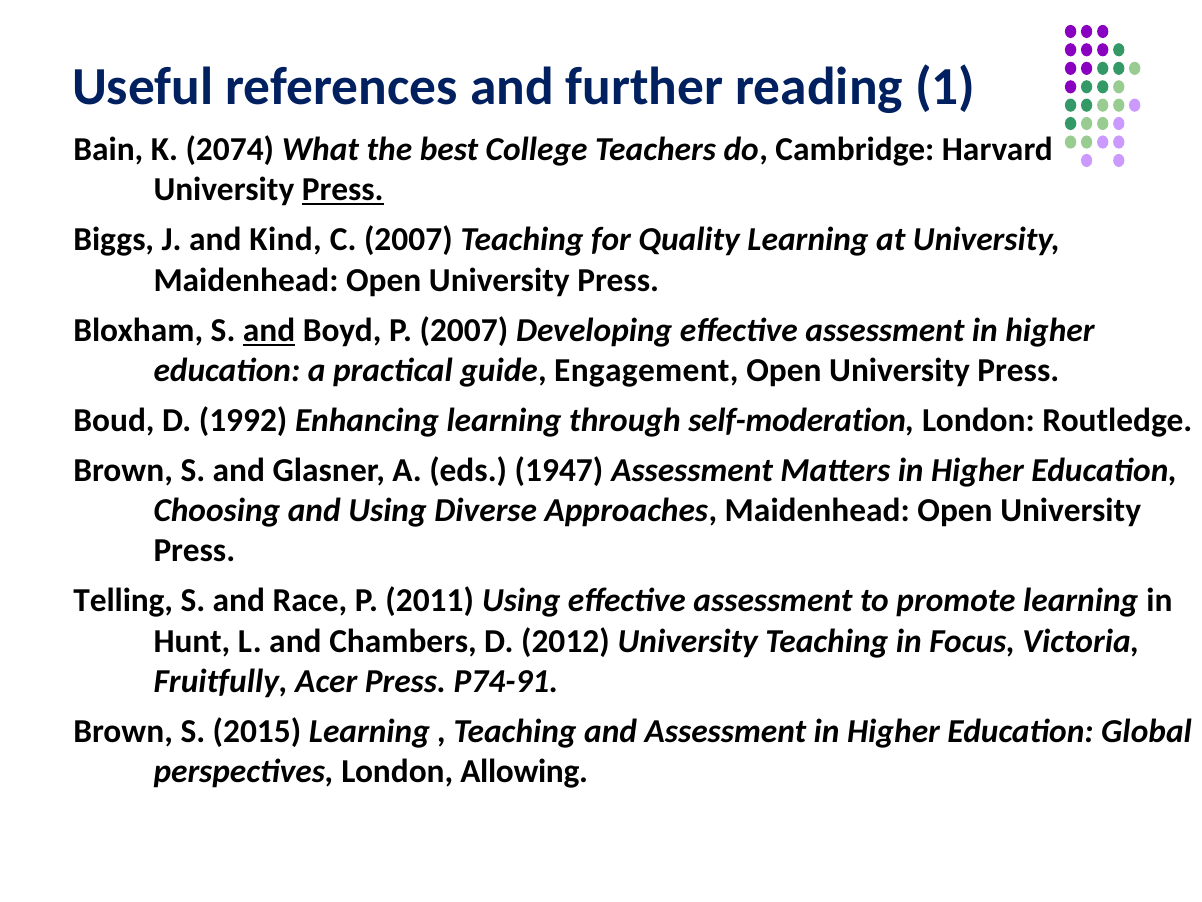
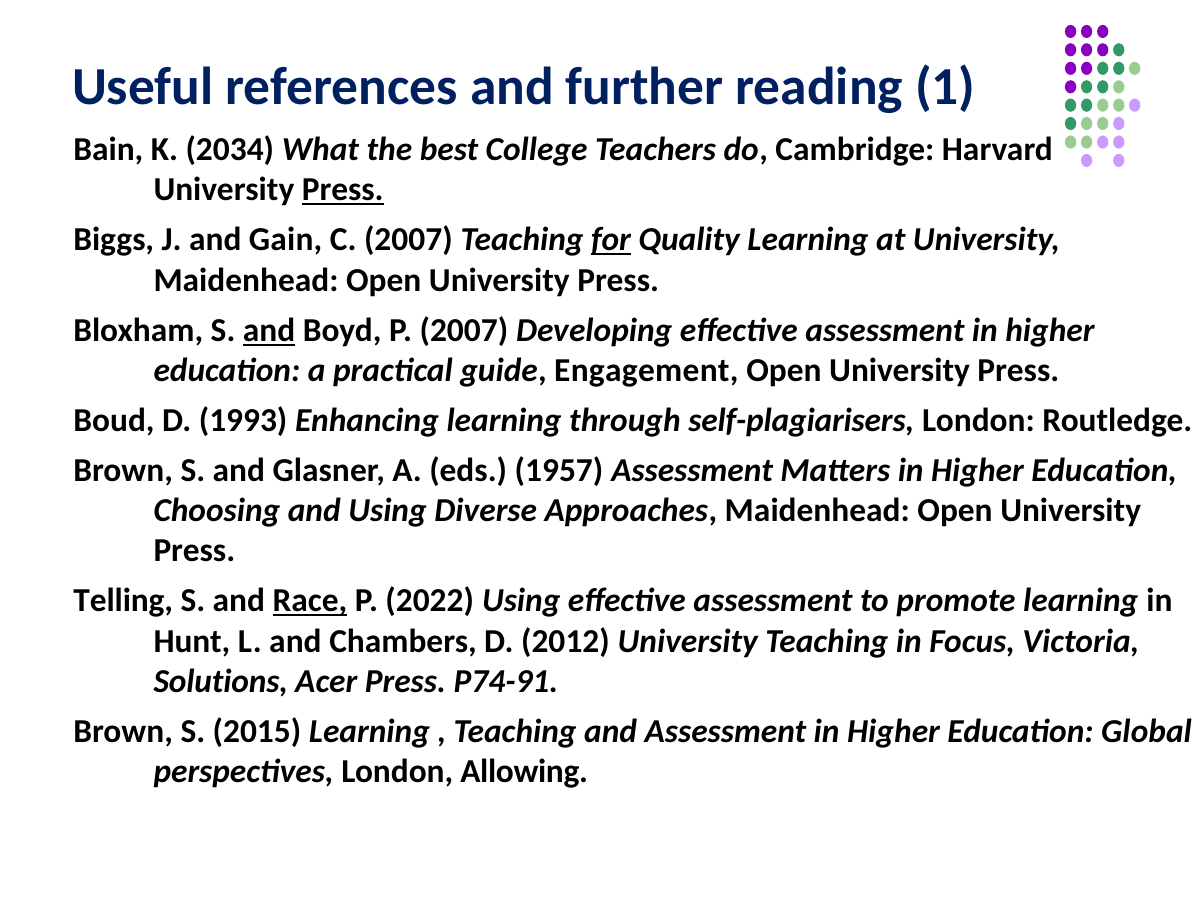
2074: 2074 -> 2034
Kind: Kind -> Gain
for underline: none -> present
1992: 1992 -> 1993
self-moderation: self-moderation -> self-plagiarisers
1947: 1947 -> 1957
Race underline: none -> present
2011: 2011 -> 2022
Fruitfully: Fruitfully -> Solutions
